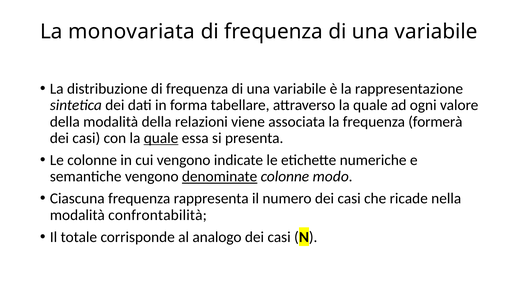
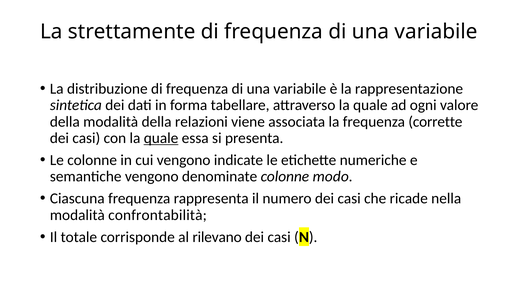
monovariata: monovariata -> strettamente
formerà: formerà -> corrette
denominate underline: present -> none
analogo: analogo -> rilevano
